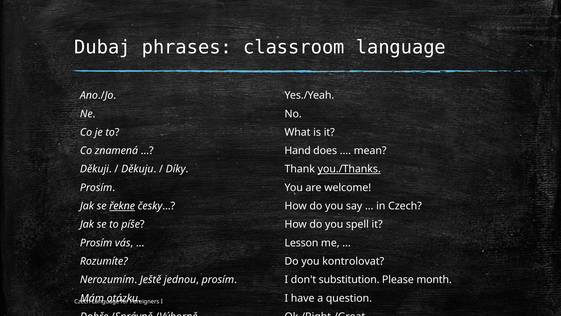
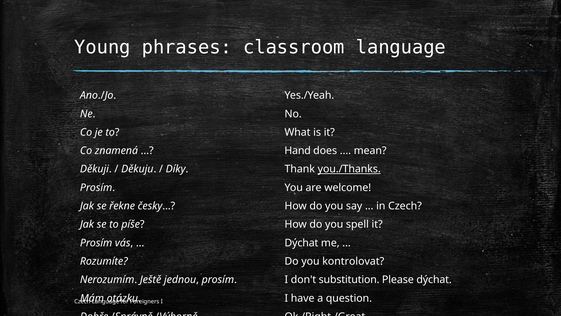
Dubaj: Dubaj -> Young
řekne underline: present -> none
Lesson at (301, 243): Lesson -> Dýchat
Please month: month -> dýchat
